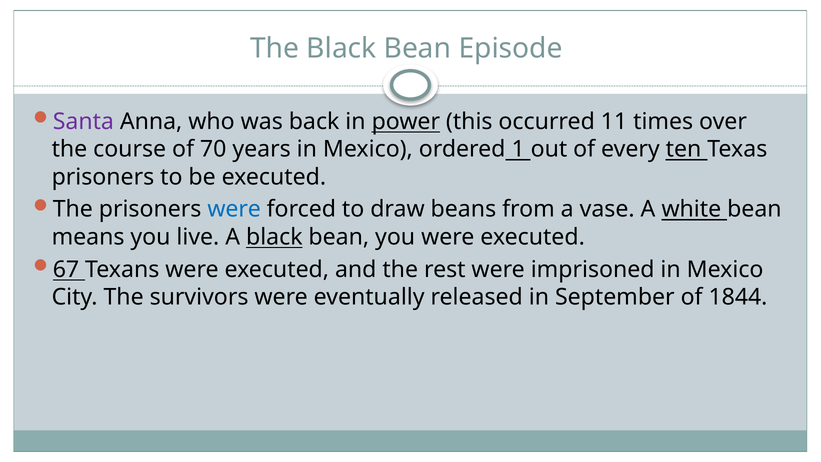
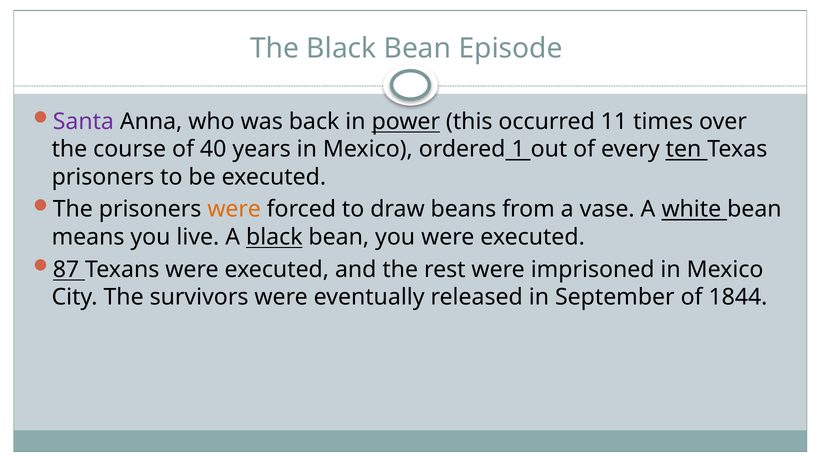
70: 70 -> 40
were at (234, 209) colour: blue -> orange
67: 67 -> 87
